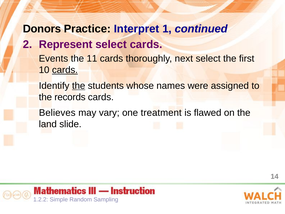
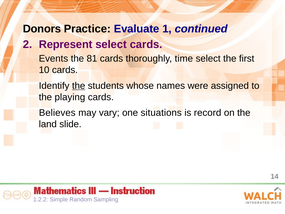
Interpret: Interpret -> Evaluate
11: 11 -> 81
next: next -> time
cards at (65, 70) underline: present -> none
records: records -> playing
treatment: treatment -> situations
flawed: flawed -> record
